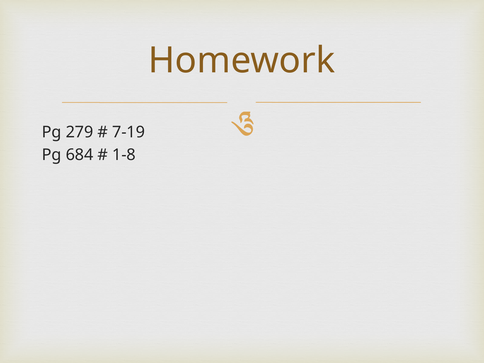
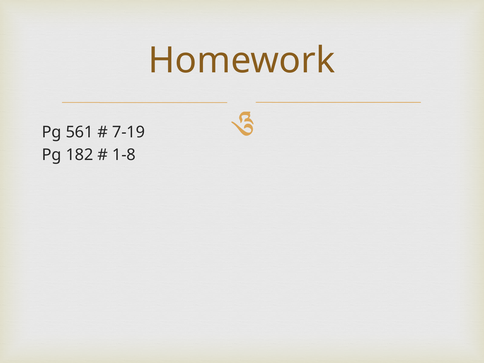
279: 279 -> 561
684: 684 -> 182
